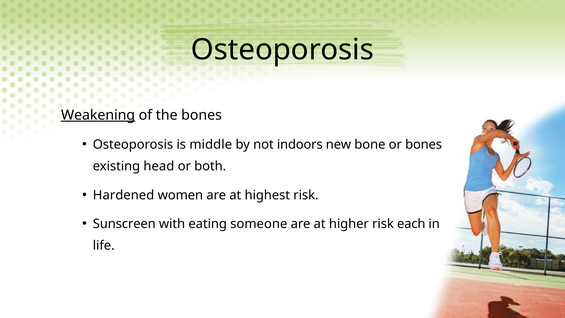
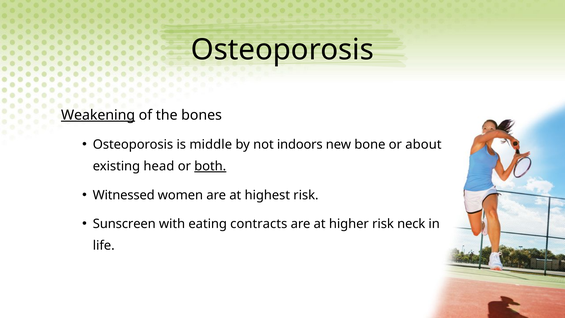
or bones: bones -> about
both underline: none -> present
Hardened: Hardened -> Witnessed
someone: someone -> contracts
each: each -> neck
